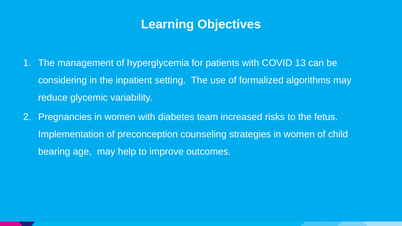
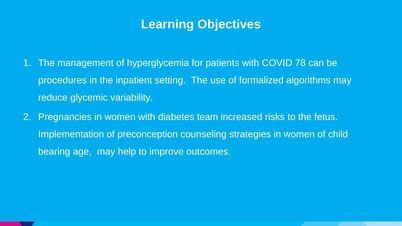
13: 13 -> 78
considering: considering -> procedures
